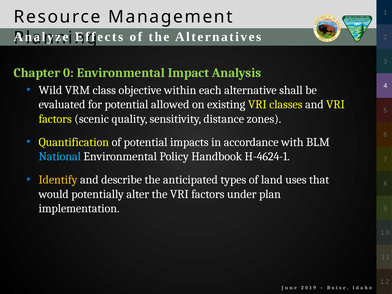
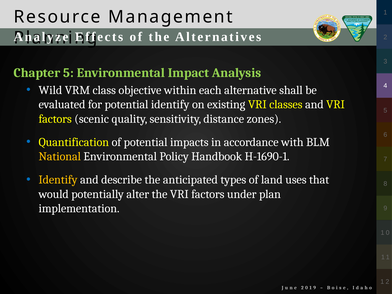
Chapter 0: 0 -> 5
potential allowed: allowed -> identify
National colour: light blue -> yellow
H-4624-1: H-4624-1 -> H-1690-1
